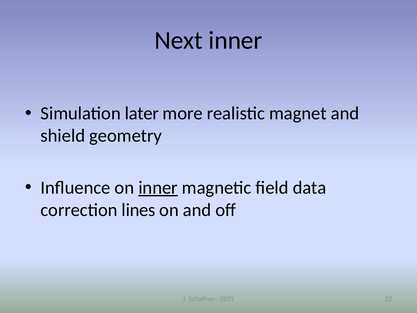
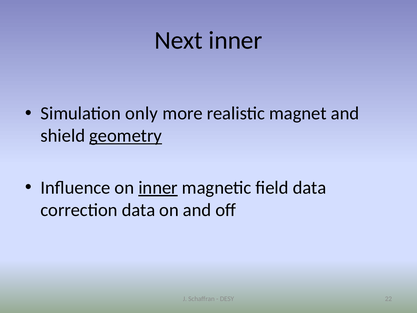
later: later -> only
geometry underline: none -> present
correction lines: lines -> data
